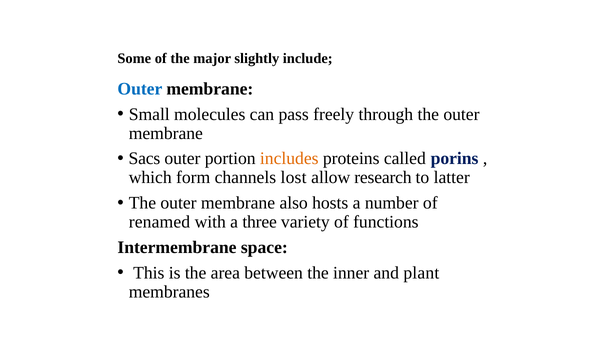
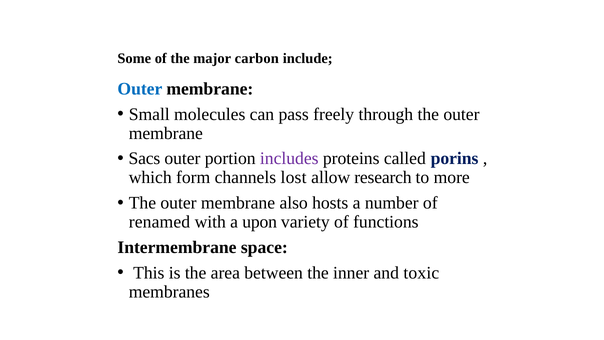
slightly: slightly -> carbon
includes colour: orange -> purple
latter: latter -> more
three: three -> upon
plant: plant -> toxic
